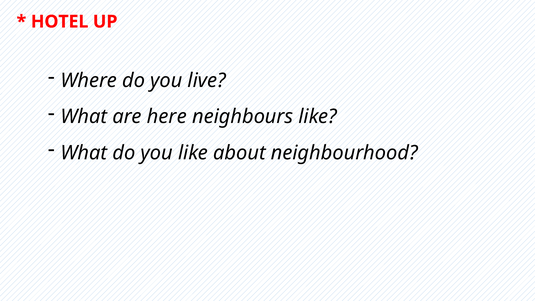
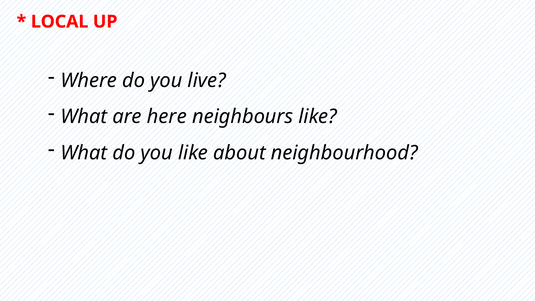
HOTEL: HOTEL -> LOCAL
